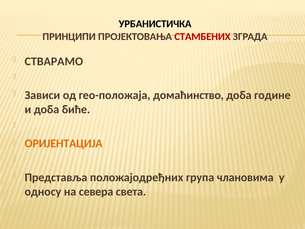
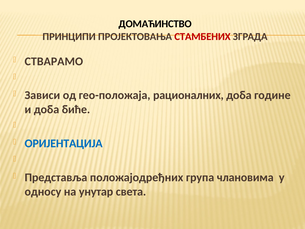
УРБАНИСТИЧКА: УРБАНИСТИЧКА -> ДОМАЋИНСТВО
домаћинство: домаћинство -> рационалних
ОРИЈЕНТАЦИЈА colour: orange -> blue
севера: севера -> унутар
